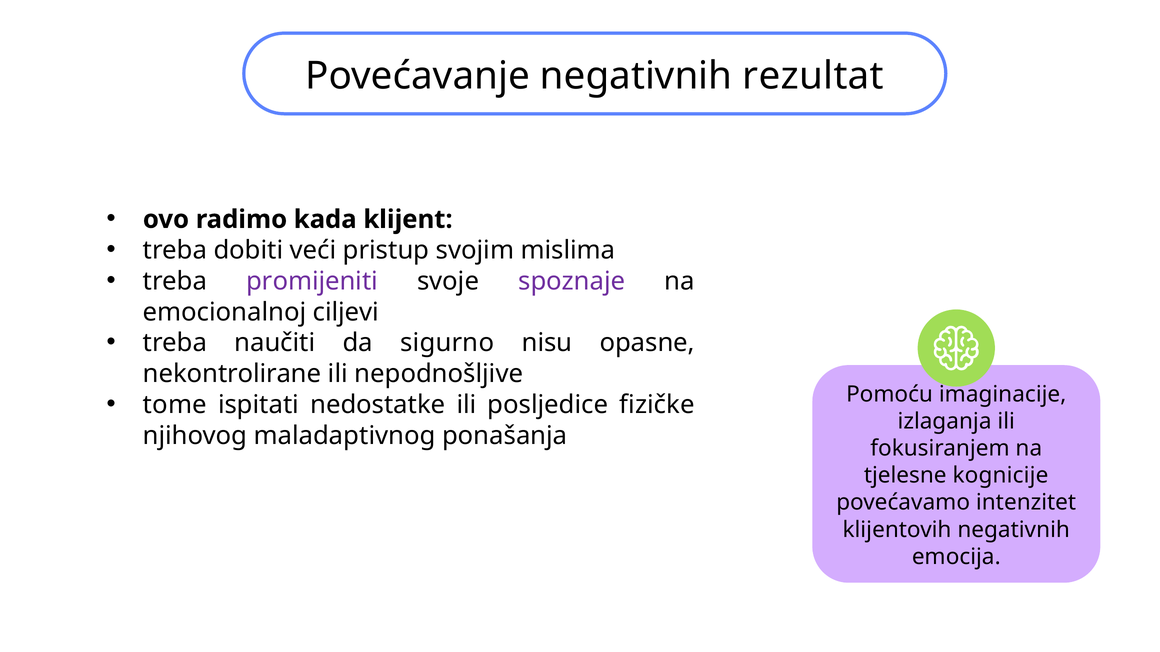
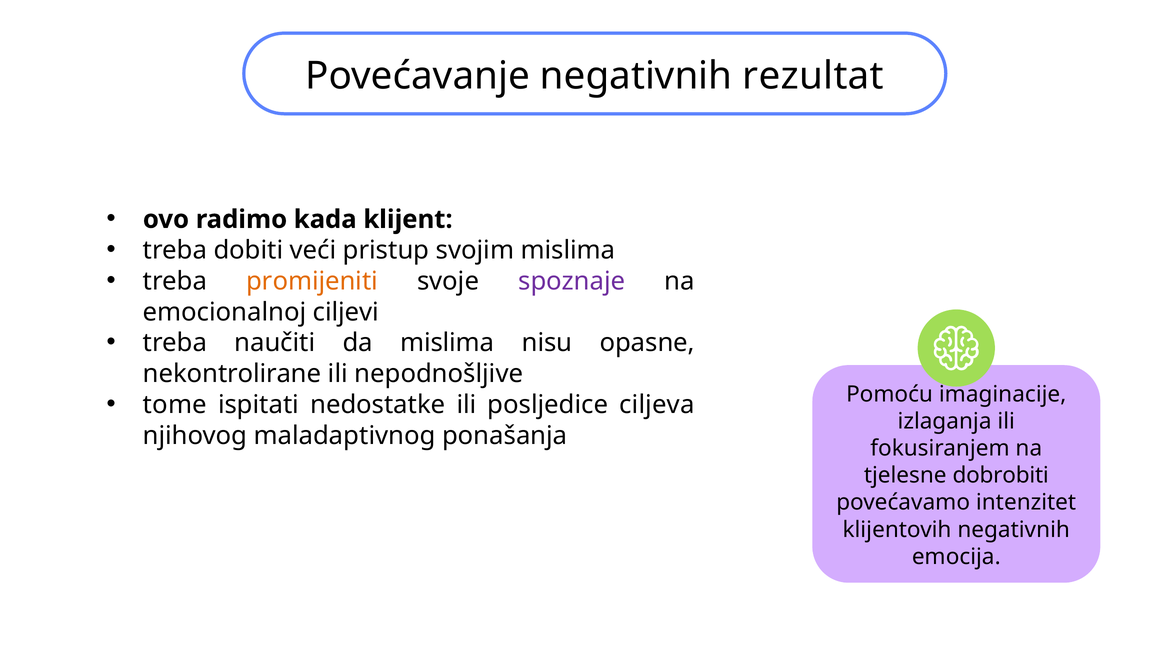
promijeniti colour: purple -> orange
da sigurno: sigurno -> mislima
fizičke: fizičke -> ciljeva
kognicije: kognicije -> dobrobiti
